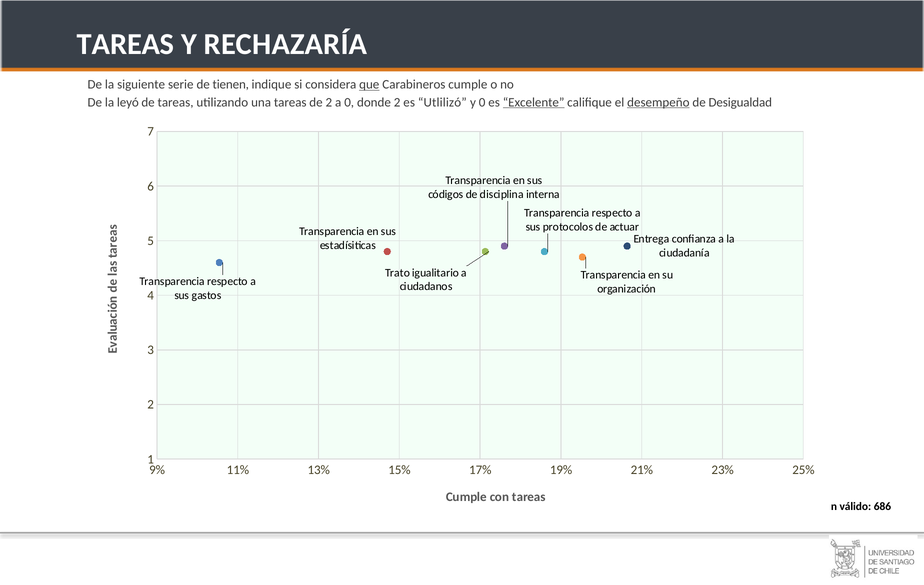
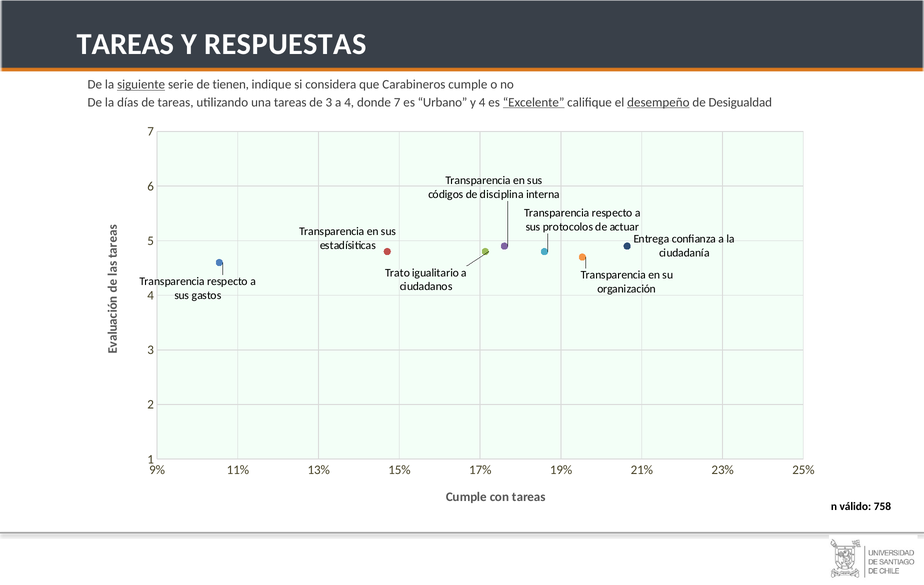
RECHAZARÍA: RECHAZARÍA -> RESPUESTAS
siguiente underline: none -> present
que underline: present -> none
leyó: leyó -> días
de 2: 2 -> 3
a 0: 0 -> 4
donde 2: 2 -> 7
Utlilizó: Utlilizó -> Urbano
y 0: 0 -> 4
686: 686 -> 758
